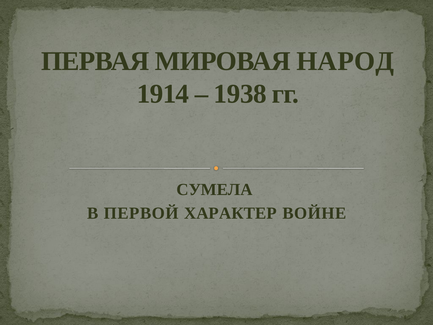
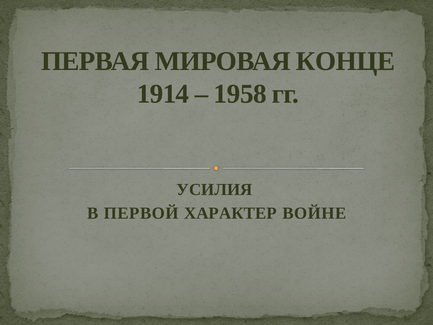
НАРОД: НАРОД -> КОНЦЕ
1938: 1938 -> 1958
СУМЕЛА: СУМЕЛА -> УСИЛИЯ
